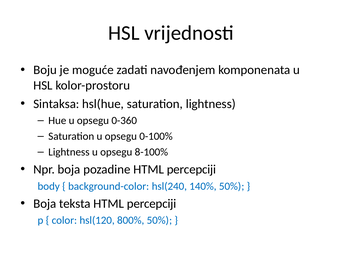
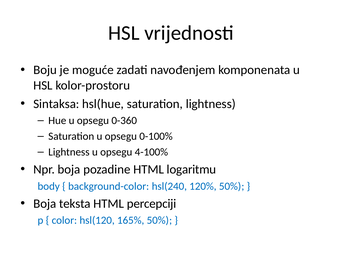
8-100%: 8-100% -> 4-100%
pozadine HTML percepciji: percepciji -> logaritmu
140%: 140% -> 120%
800%: 800% -> 165%
